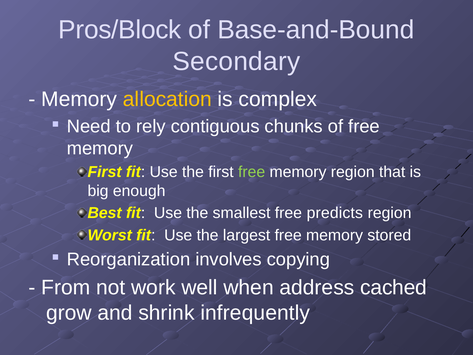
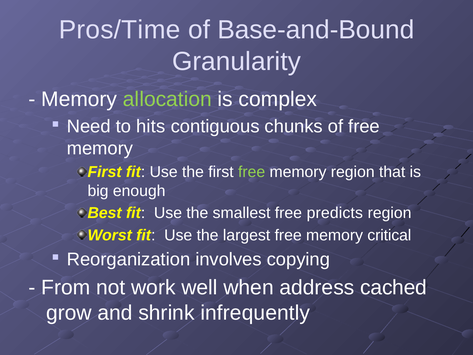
Pros/Block: Pros/Block -> Pros/Time
Secondary: Secondary -> Granularity
allocation colour: yellow -> light green
rely: rely -> hits
stored: stored -> critical
